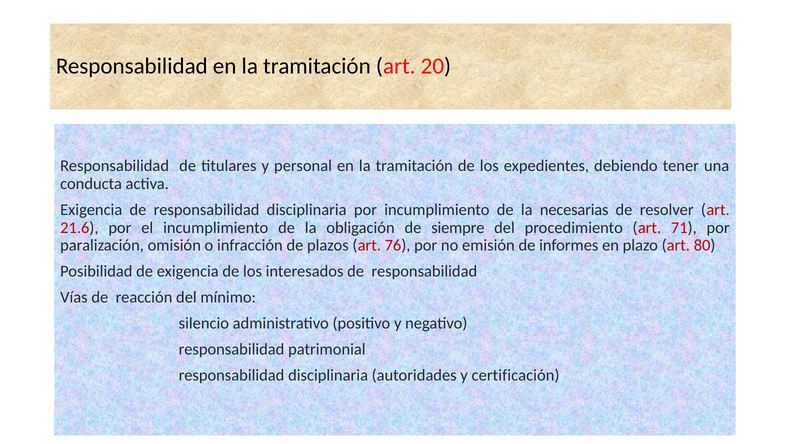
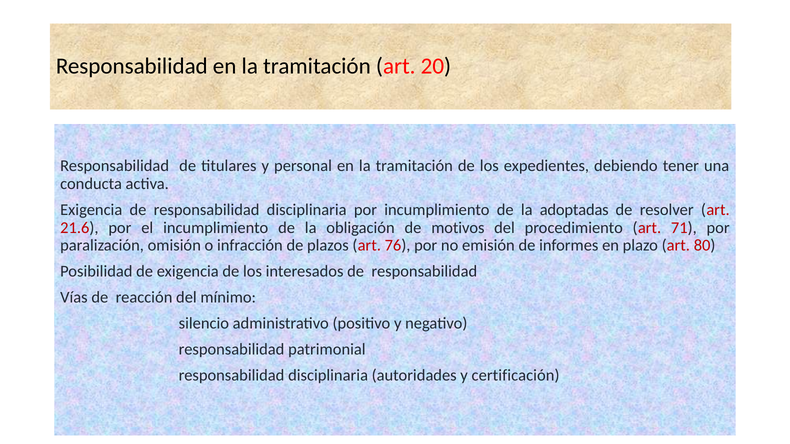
necesarias: necesarias -> adoptadas
siempre: siempre -> motivos
